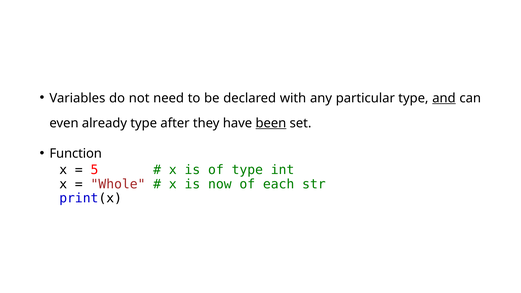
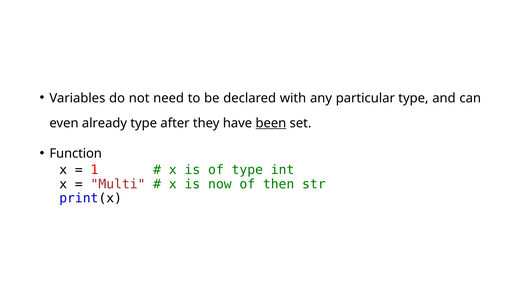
and underline: present -> none
5: 5 -> 1
Whole: Whole -> Multi
each: each -> then
